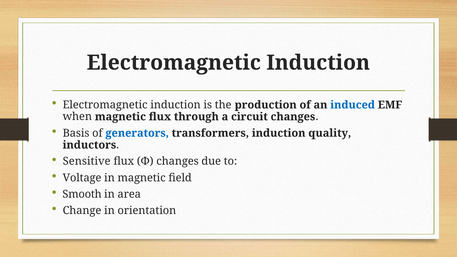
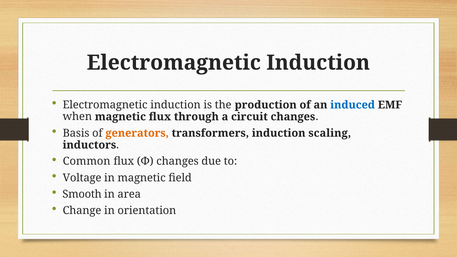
generators colour: blue -> orange
quality: quality -> scaling
Sensitive: Sensitive -> Common
